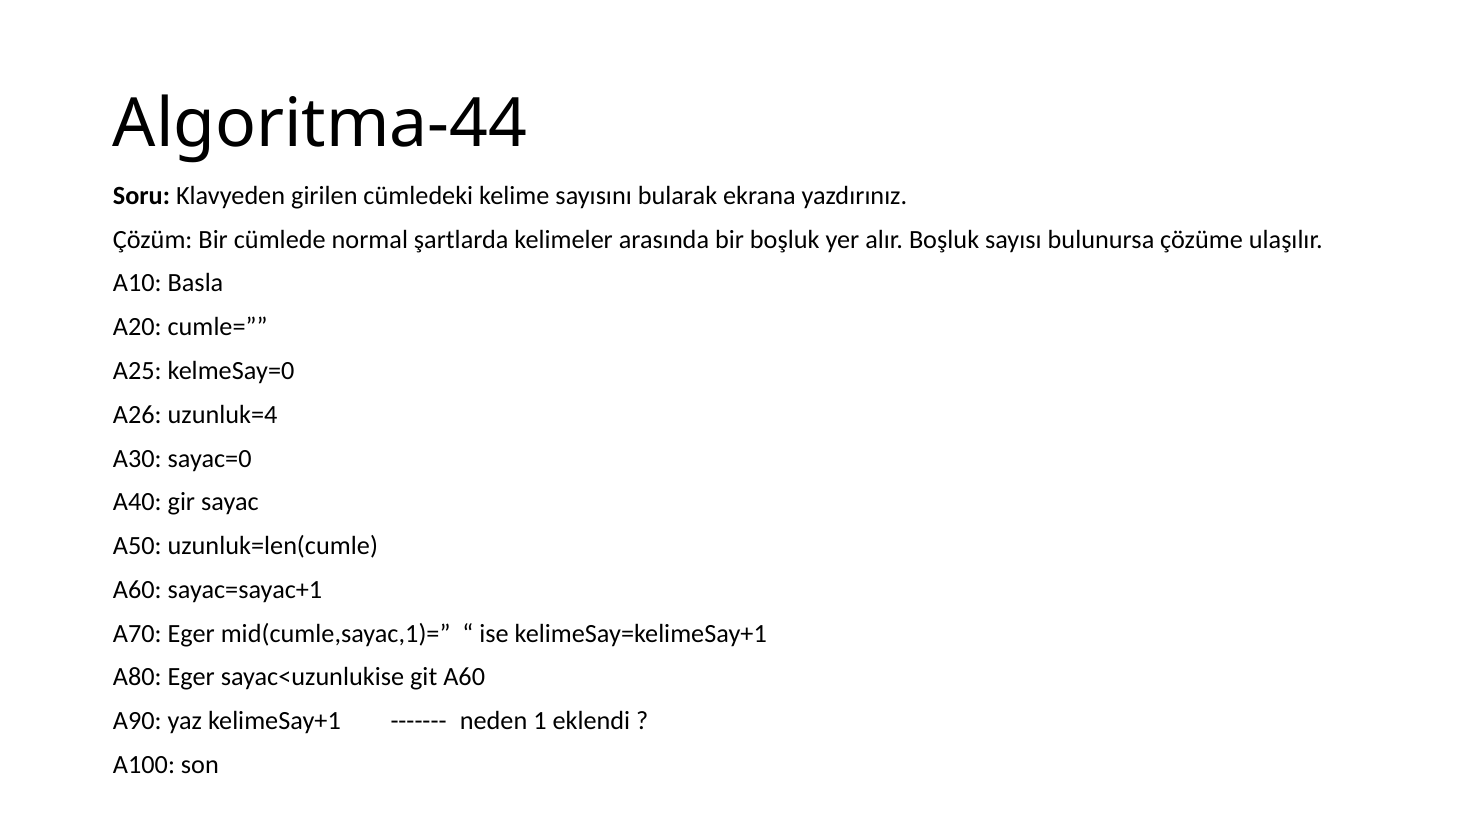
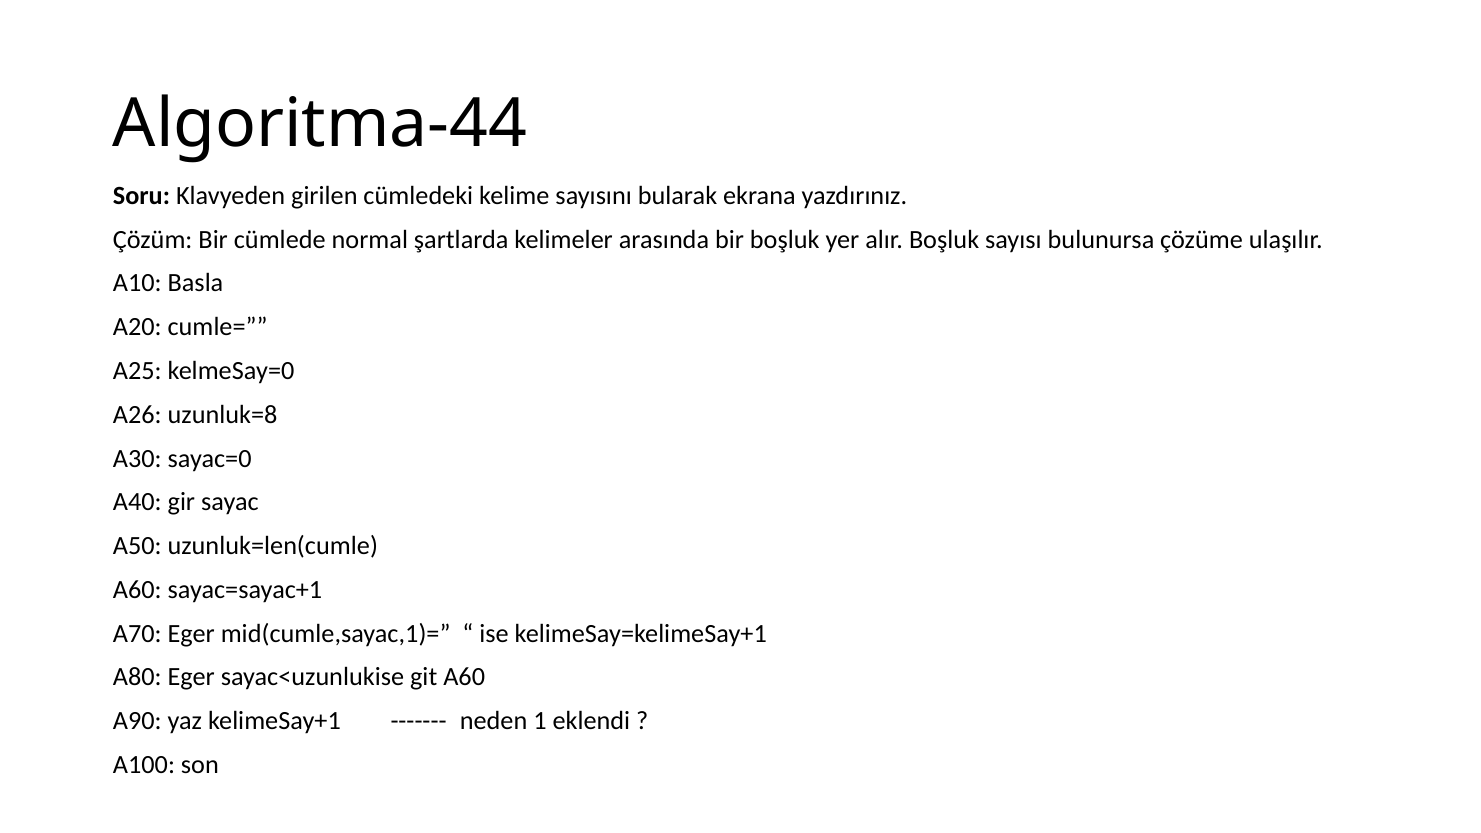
uzunluk=4: uzunluk=4 -> uzunluk=8
